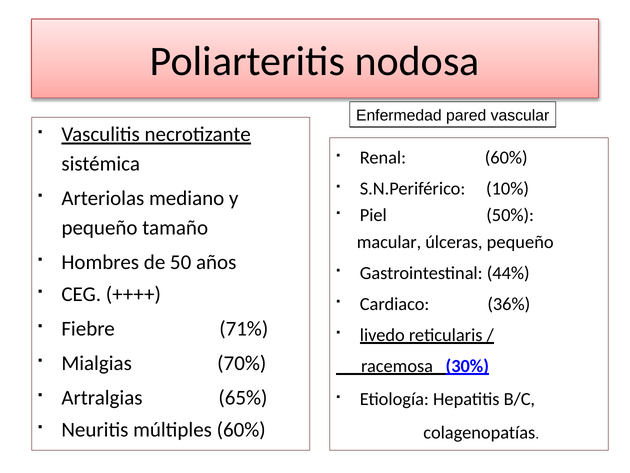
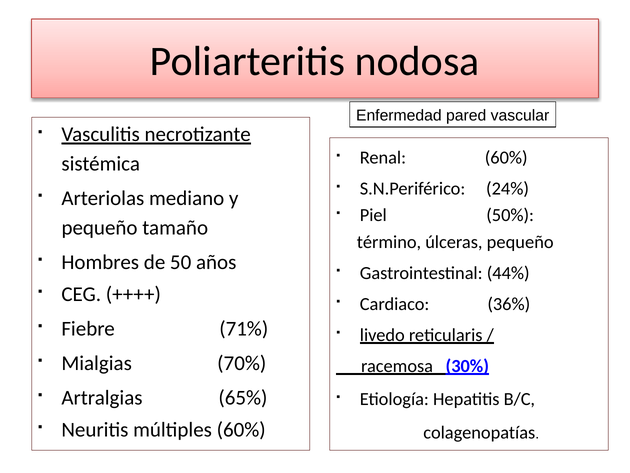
10%: 10% -> 24%
macular: macular -> término
